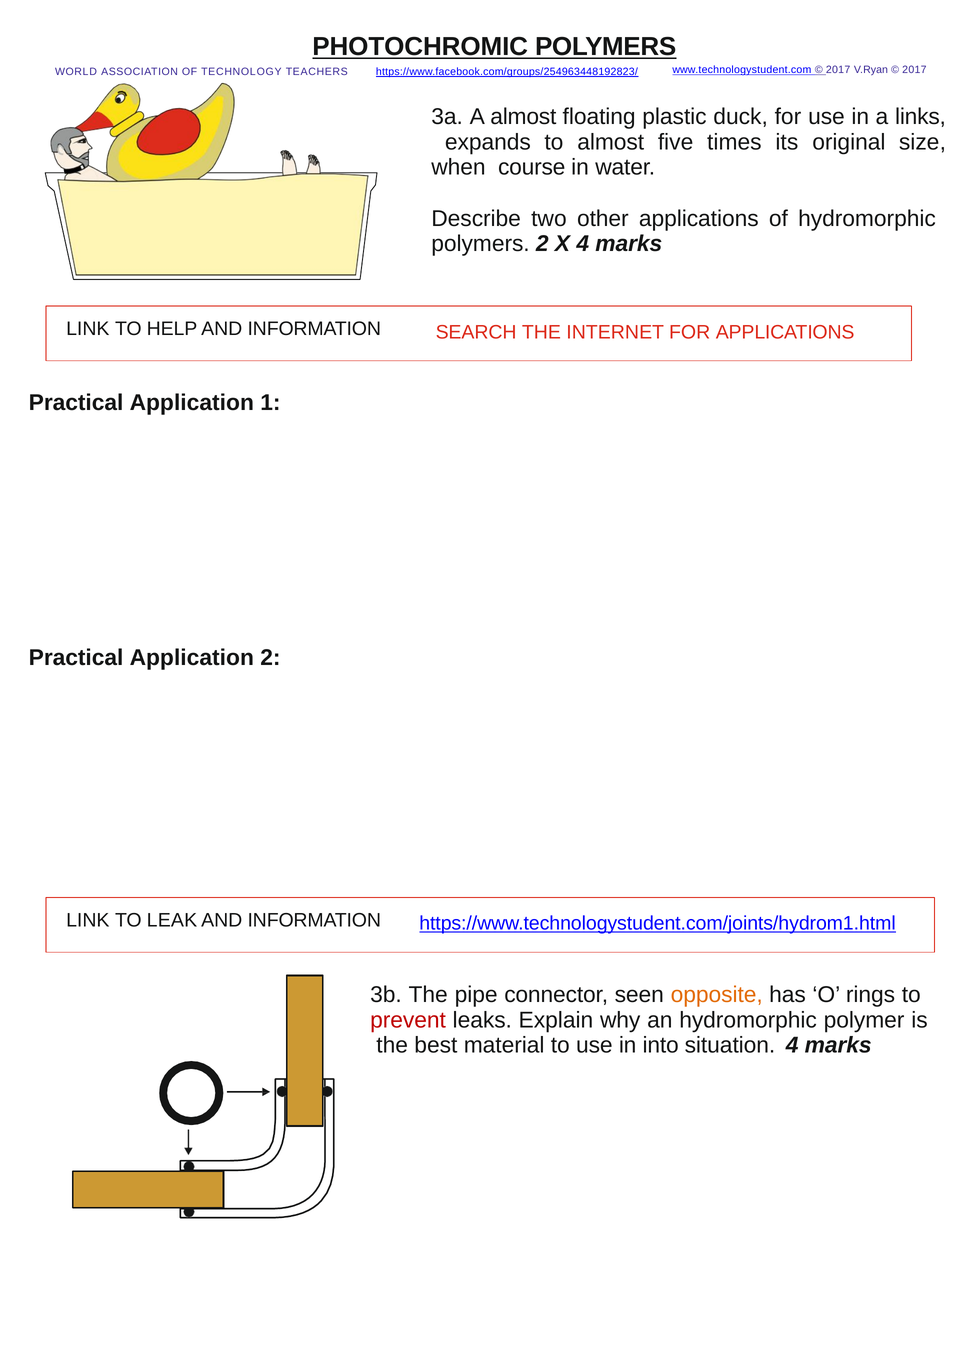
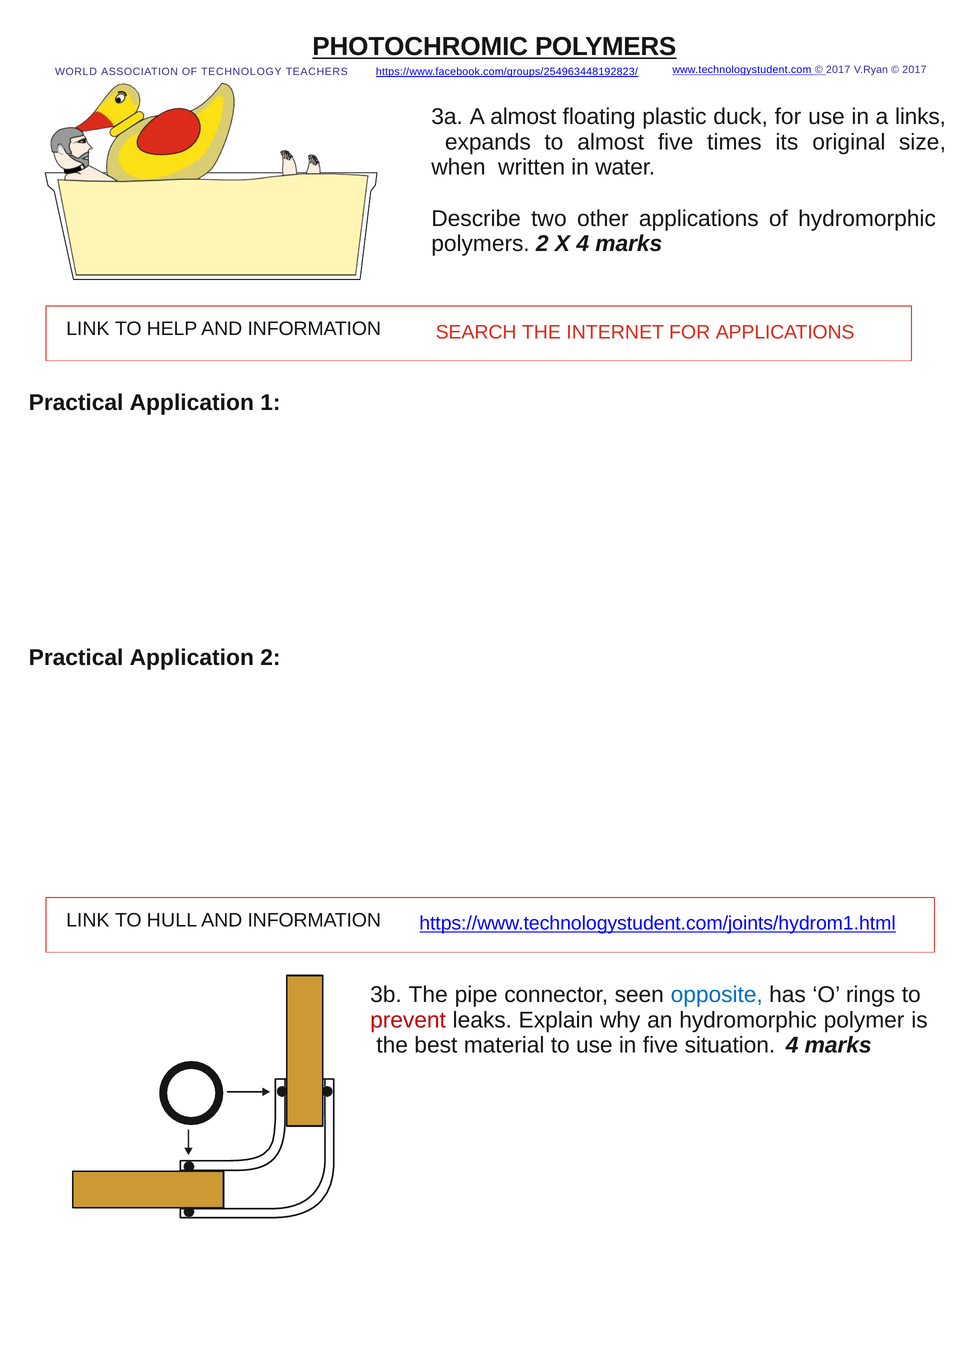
course: course -> written
LEAK: LEAK -> HULL
opposite colour: orange -> blue
in into: into -> five
